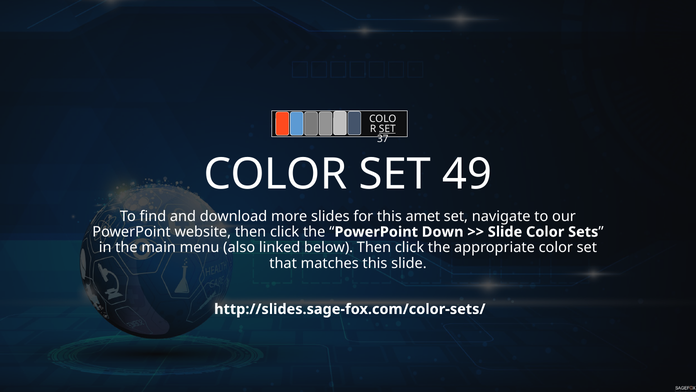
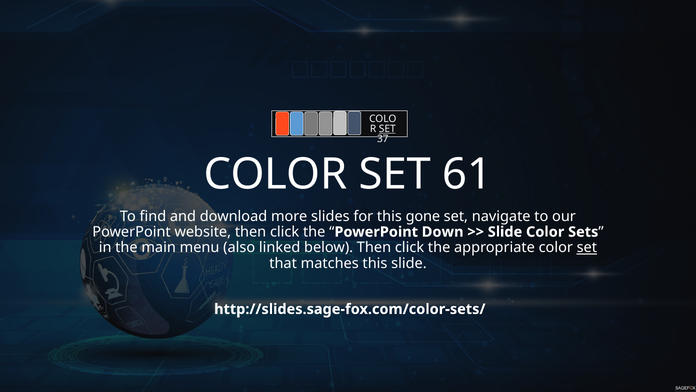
49: 49 -> 61
amet: amet -> gone
set at (587, 247) underline: none -> present
